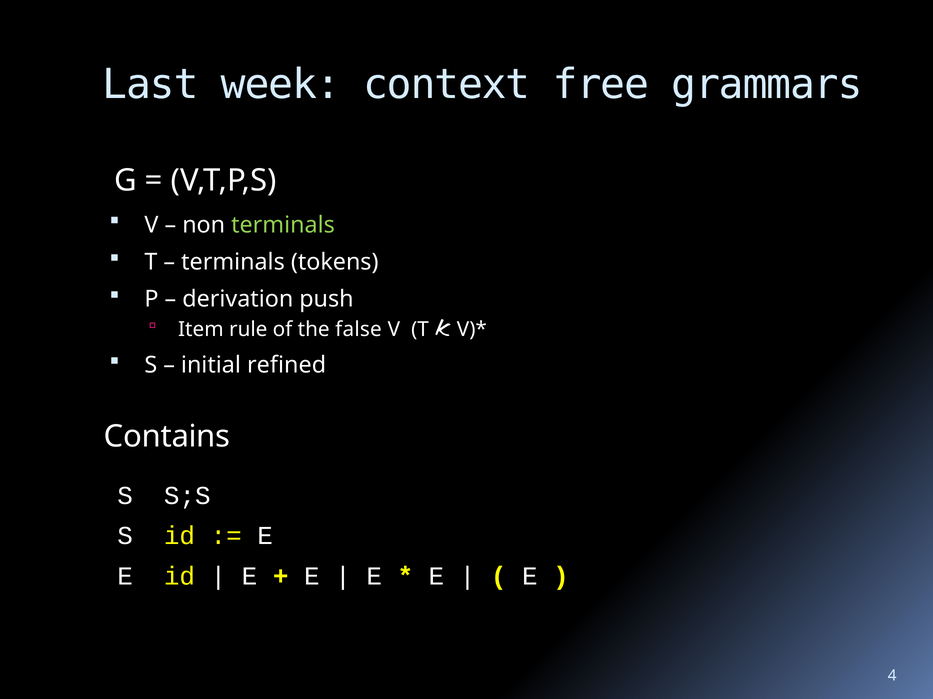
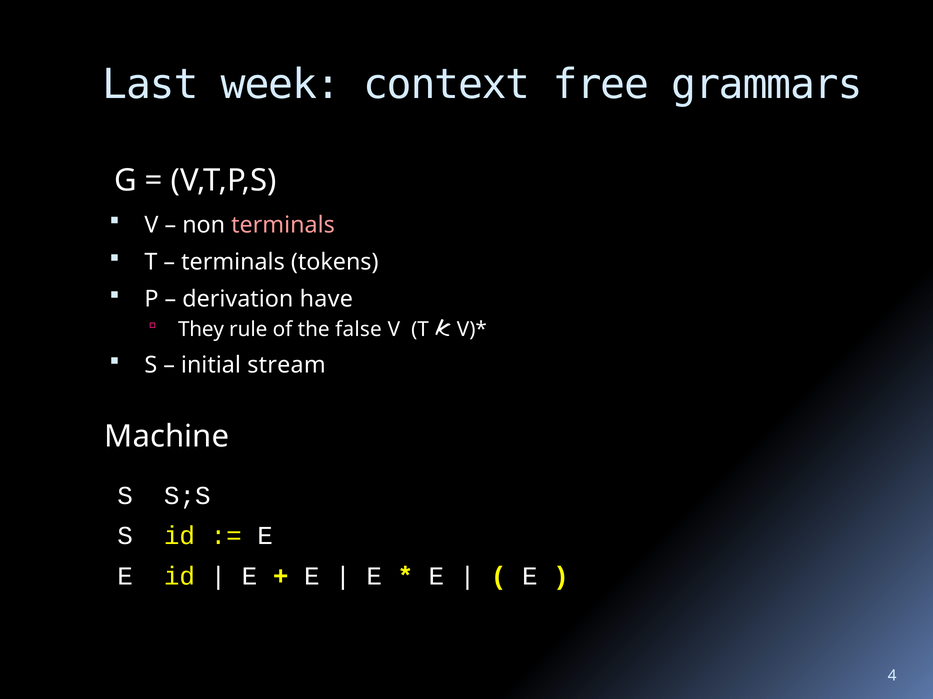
terminals at (283, 225) colour: light green -> pink
push: push -> have
Item: Item -> They
refined: refined -> stream
Contains: Contains -> Machine
